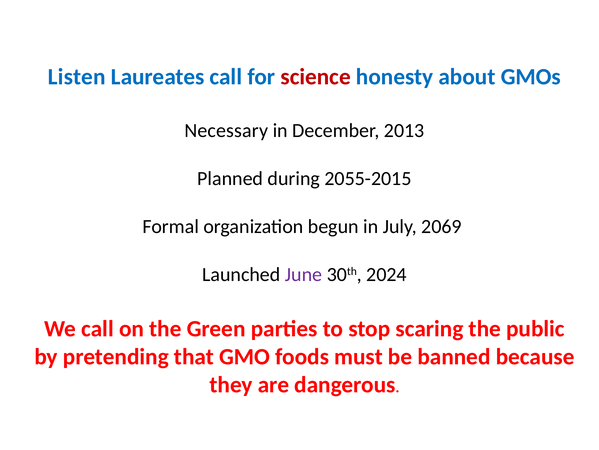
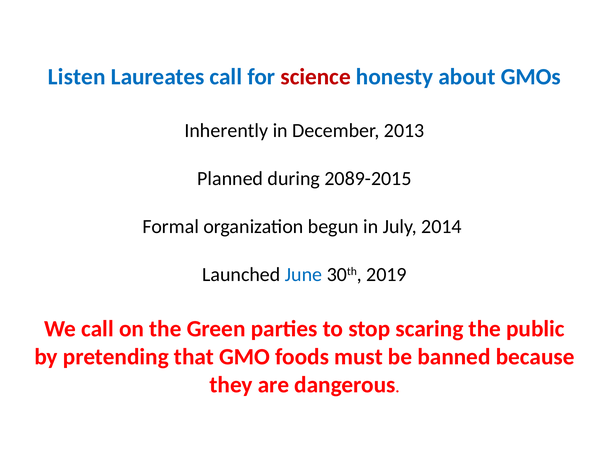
Necessary: Necessary -> Inherently
2055-2015: 2055-2015 -> 2089-2015
2069: 2069 -> 2014
June colour: purple -> blue
2024: 2024 -> 2019
